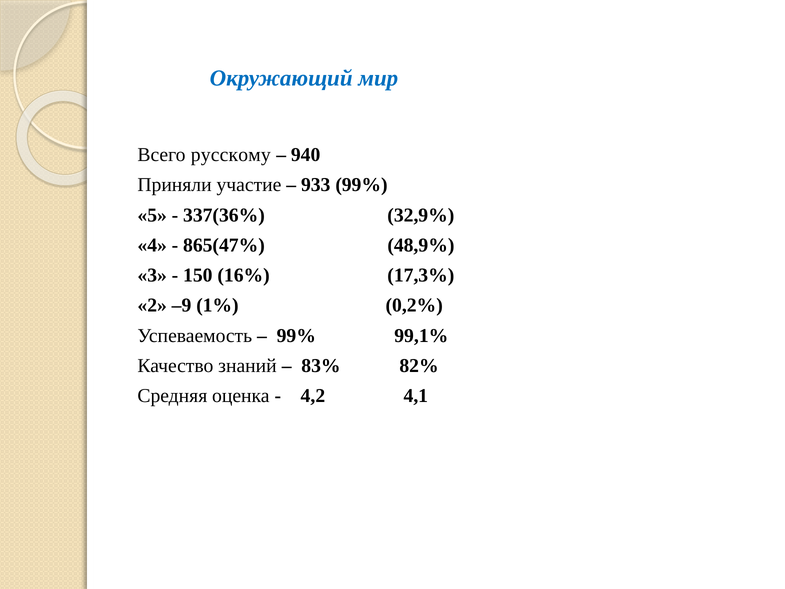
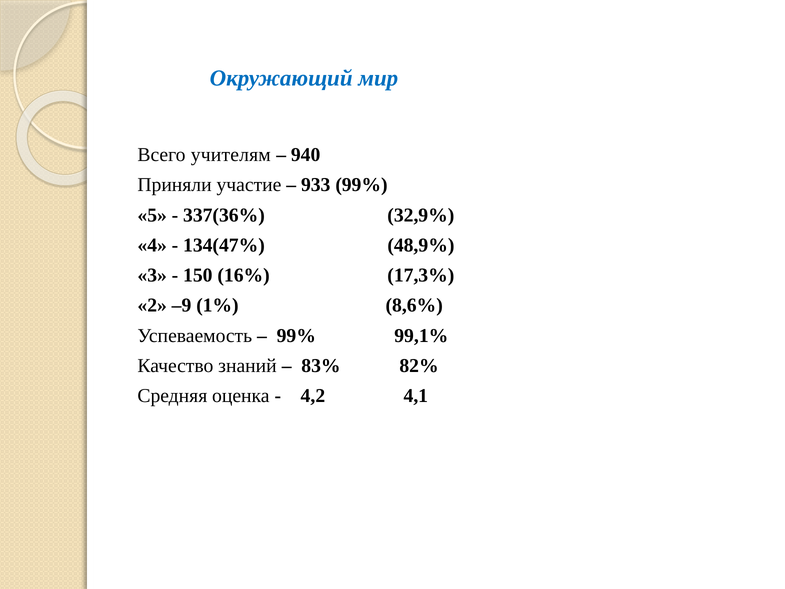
русскому: русскому -> учителям
865(47%: 865(47% -> 134(47%
0,2%: 0,2% -> 8,6%
